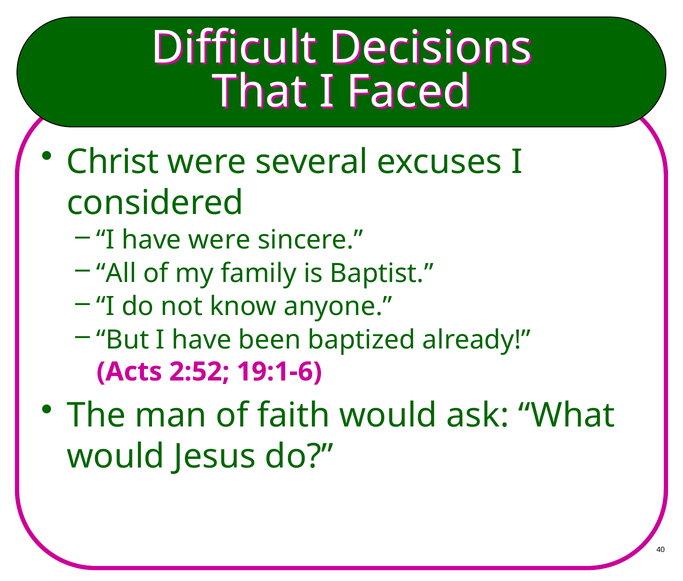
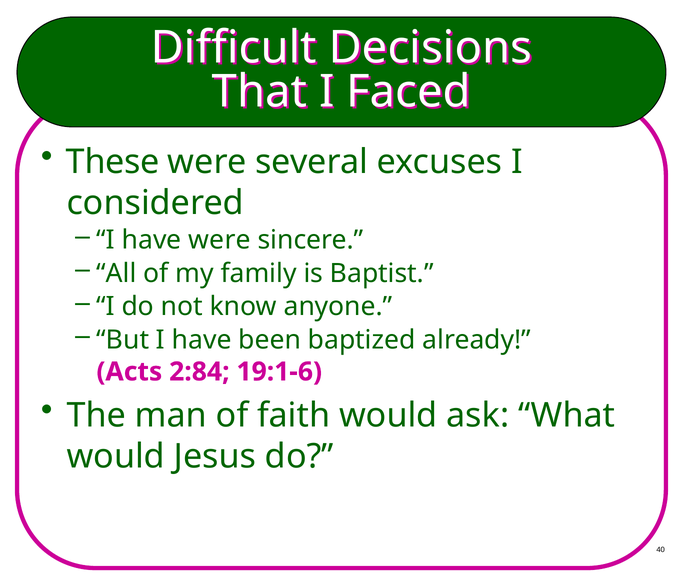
Christ: Christ -> These
2:52: 2:52 -> 2:84
